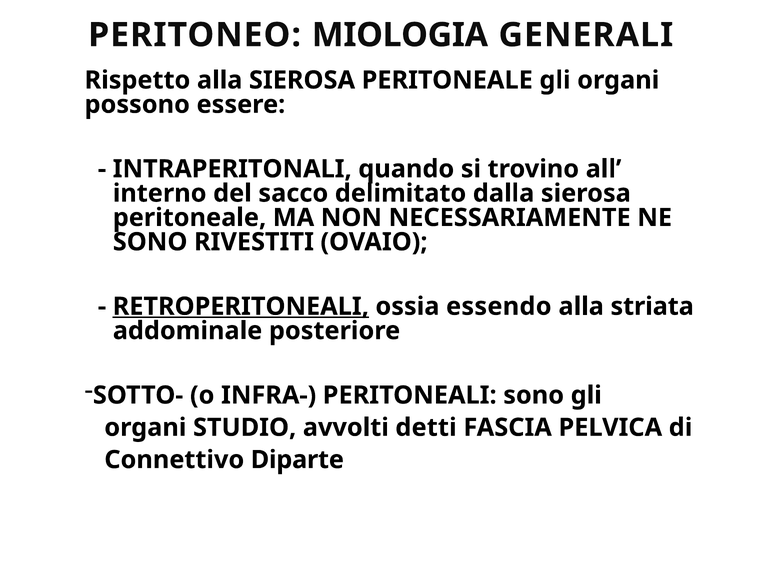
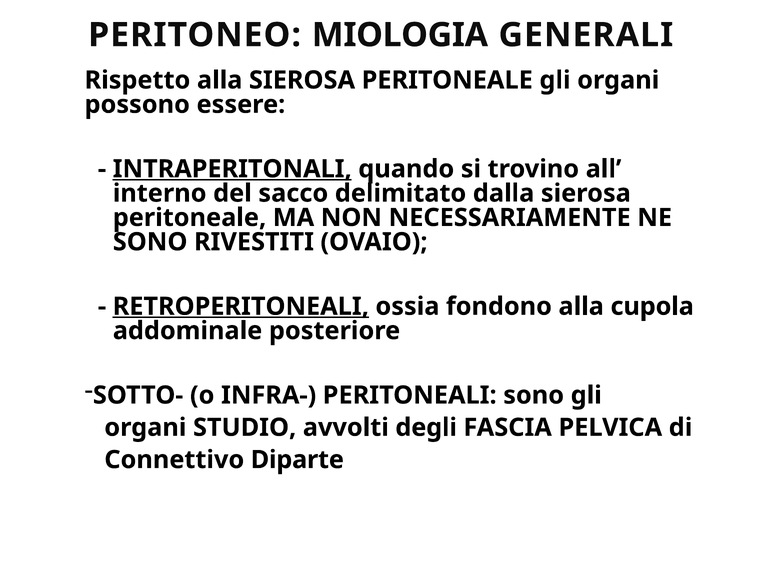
INTRAPERITONALI underline: none -> present
essendo: essendo -> fondono
striata: striata -> cupola
detti: detti -> degli
